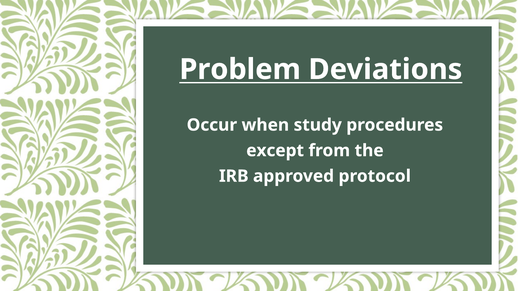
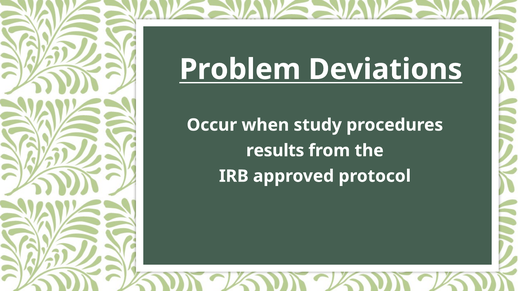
except: except -> results
